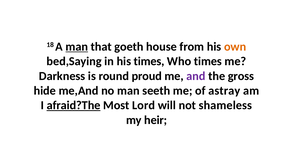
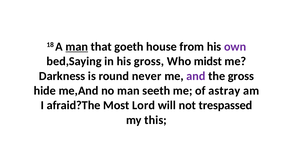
own colour: orange -> purple
his times: times -> gross
Who times: times -> midst
proud: proud -> never
afraid?The underline: present -> none
shameless: shameless -> trespassed
heir: heir -> this
